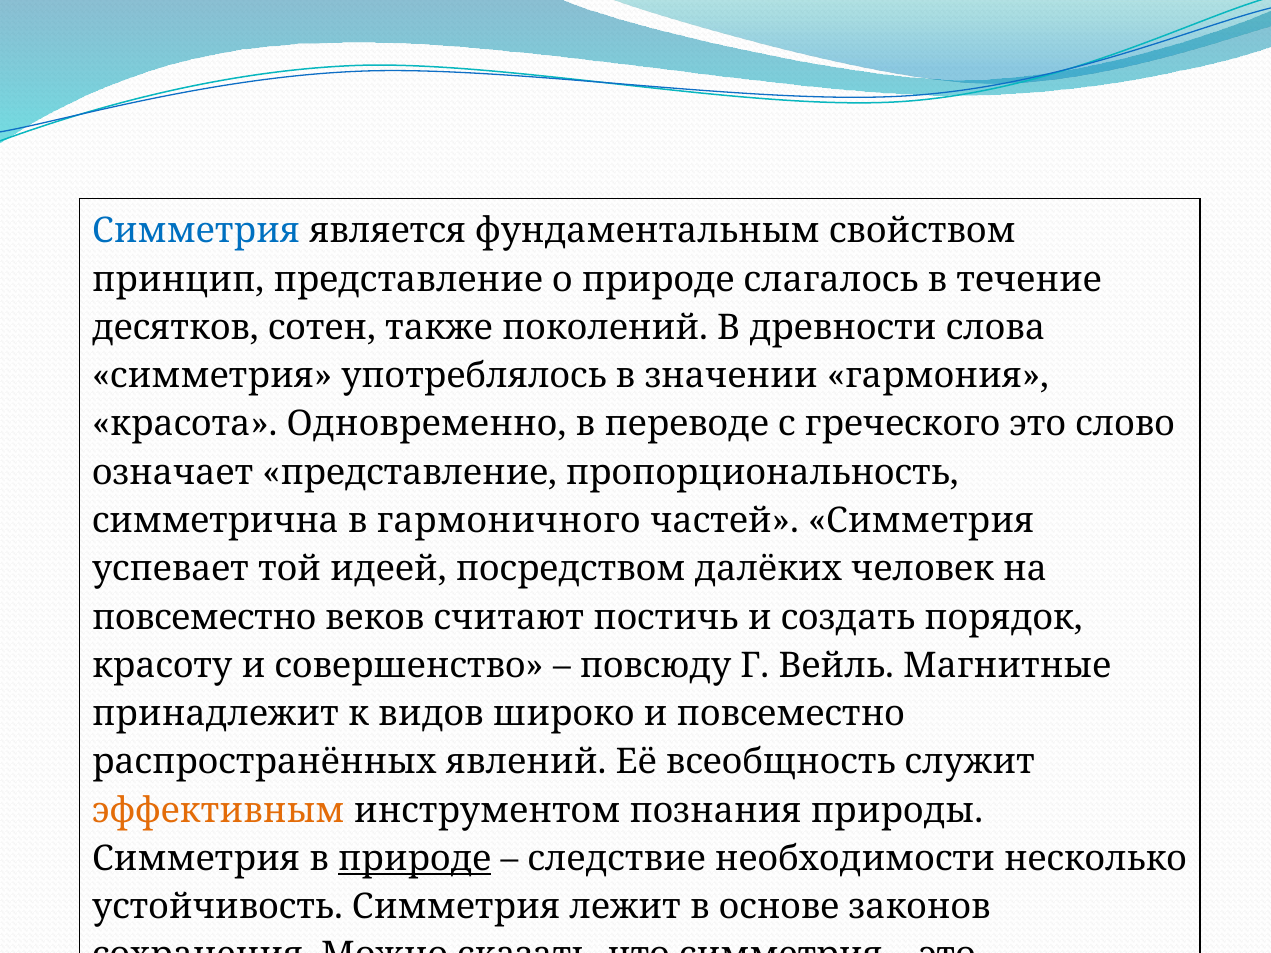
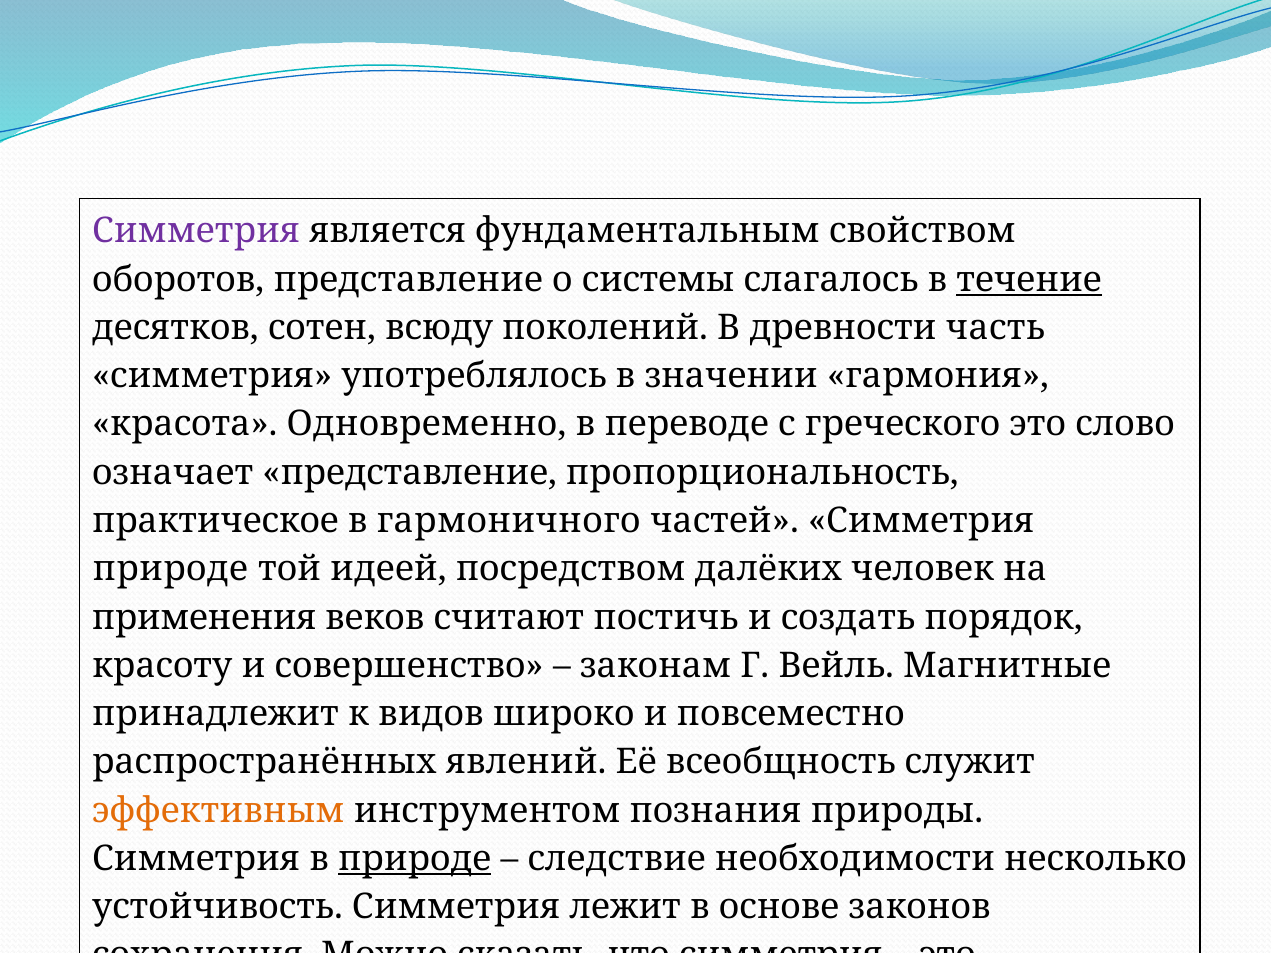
Симметрия at (196, 231) colour: blue -> purple
принцип: принцип -> оборотов
о природе: природе -> системы
течение underline: none -> present
также: также -> всюду
слова: слова -> часть
симметрична: симметрична -> практическое
успевает at (171, 569): успевает -> природе
повсеместно at (204, 618): повсеместно -> применения
повсюду: повсюду -> законам
